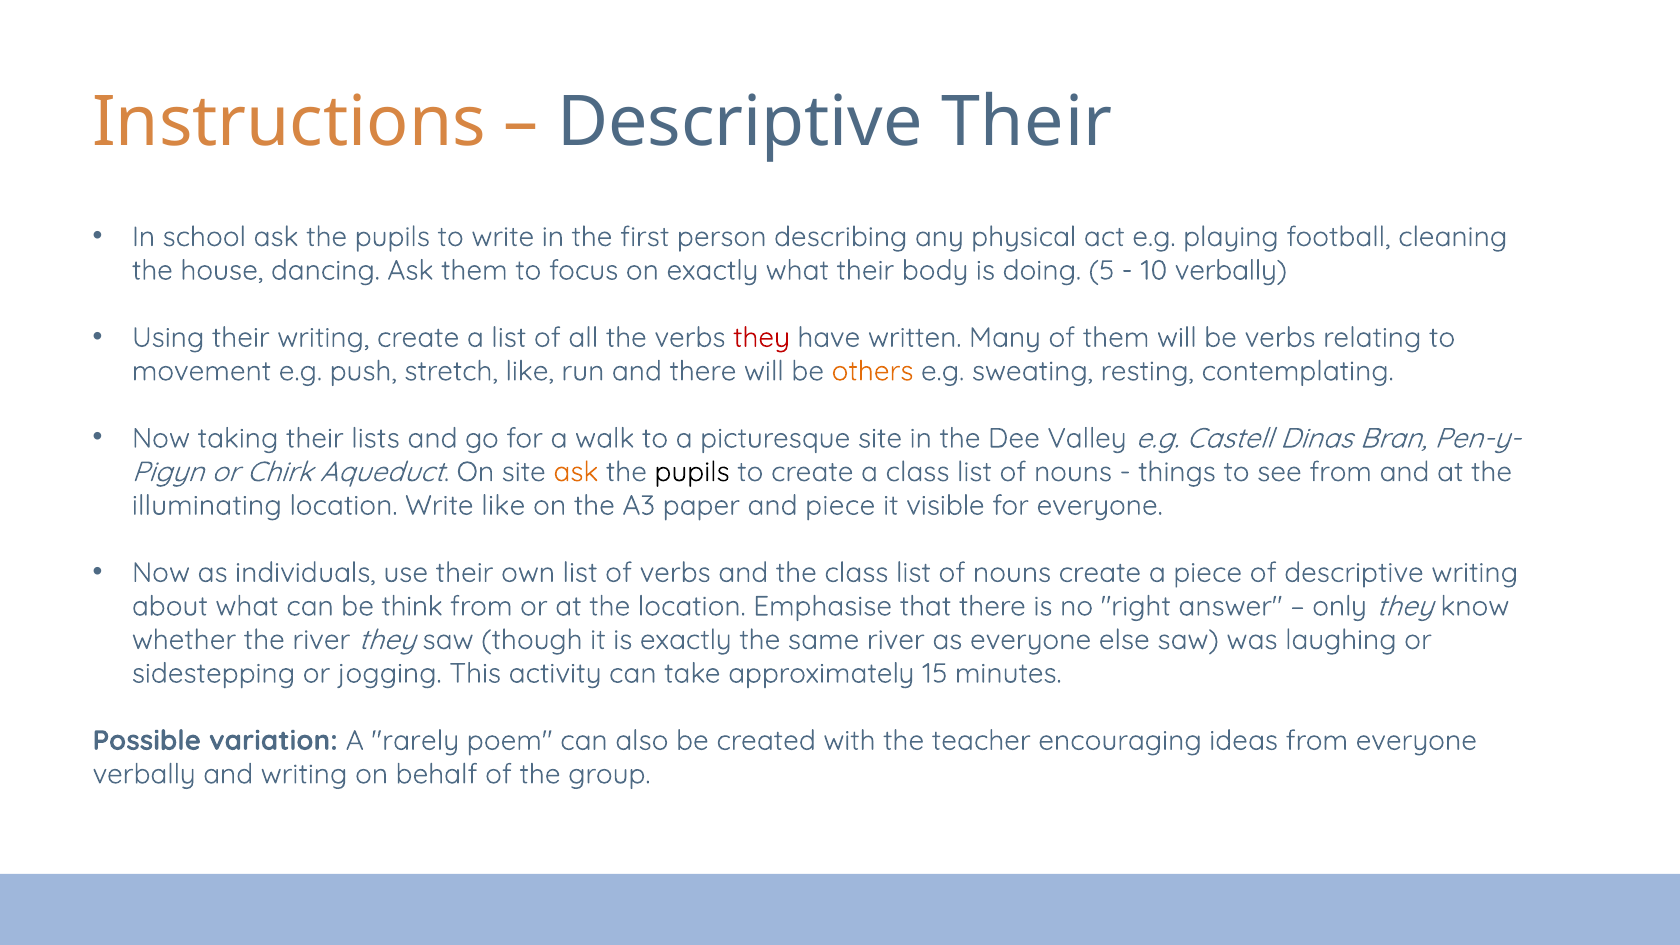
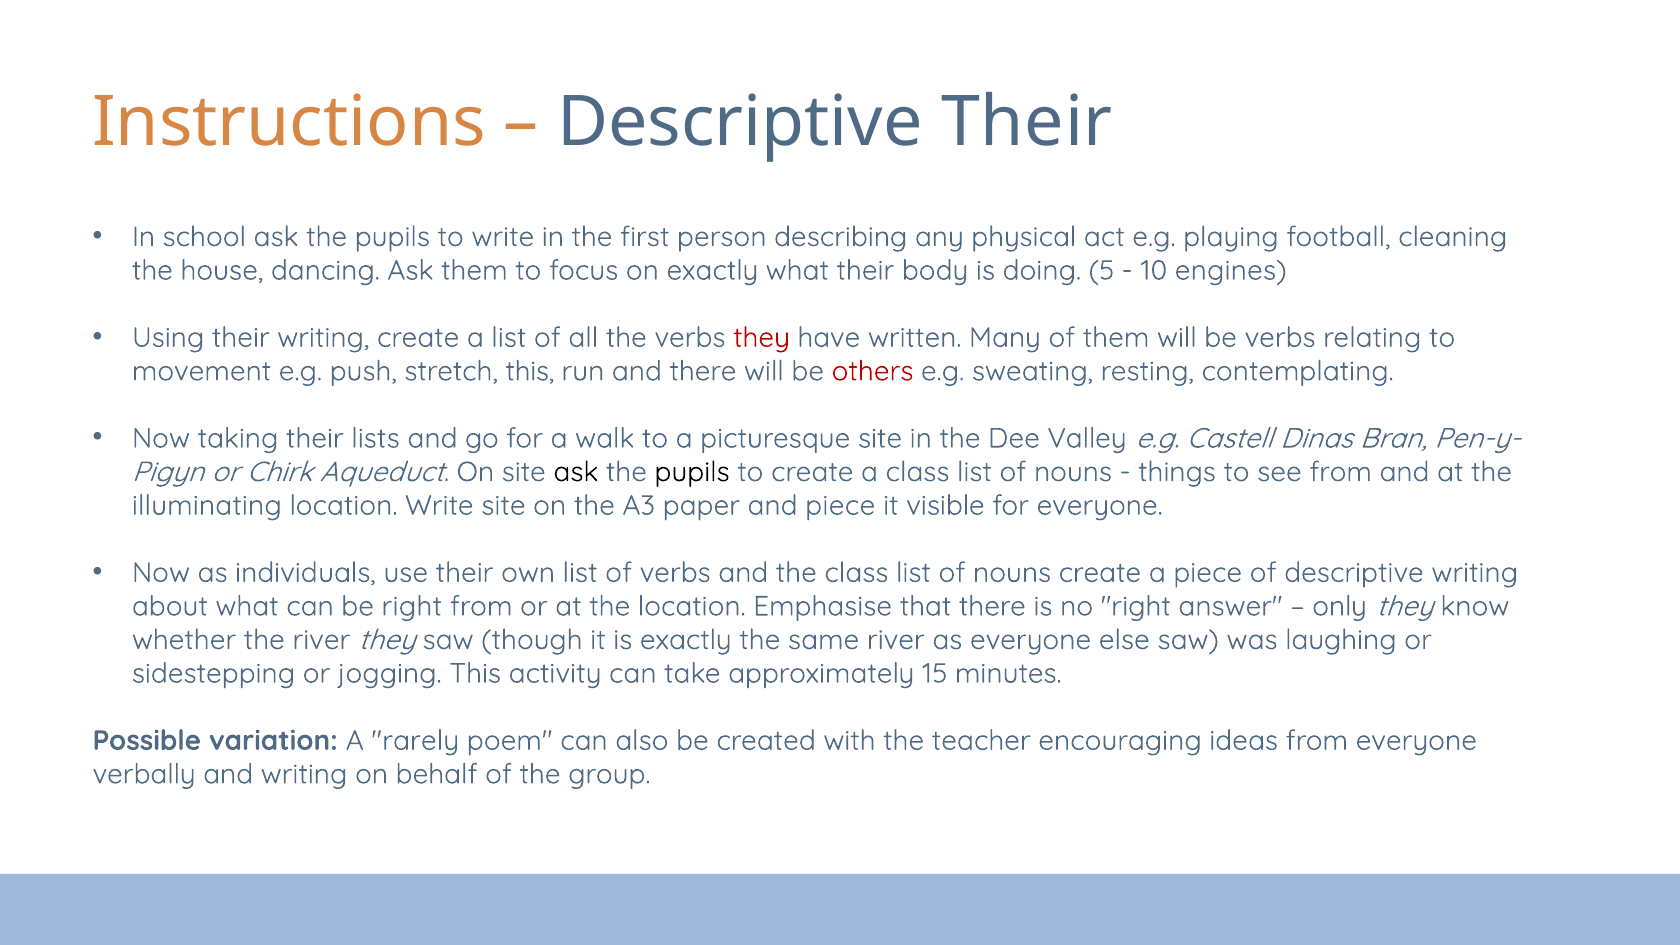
10 verbally: verbally -> engines
stretch like: like -> this
others colour: orange -> red
ask at (576, 472) colour: orange -> black
Write like: like -> site
be think: think -> right
